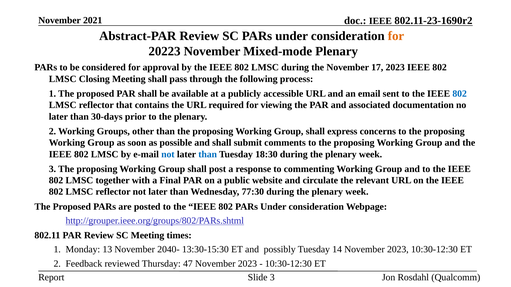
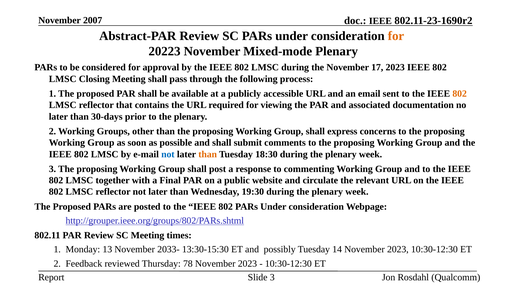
2021: 2021 -> 2007
802 at (460, 94) colour: blue -> orange
than at (208, 154) colour: blue -> orange
77:30: 77:30 -> 19:30
2040-: 2040- -> 2033-
47: 47 -> 78
